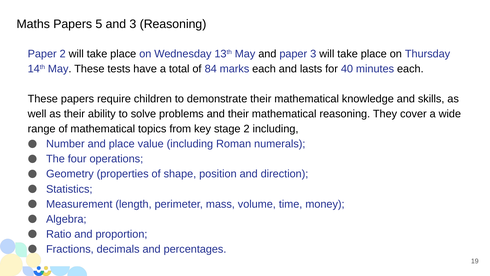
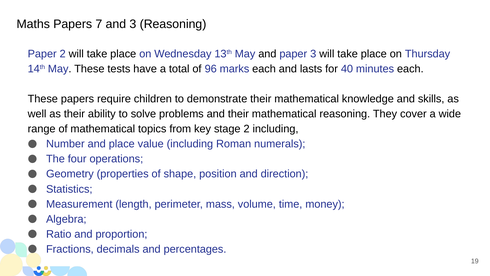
5: 5 -> 7
84: 84 -> 96
